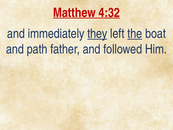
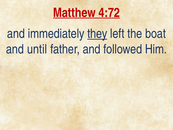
4:32: 4:32 -> 4:72
the underline: present -> none
path: path -> until
